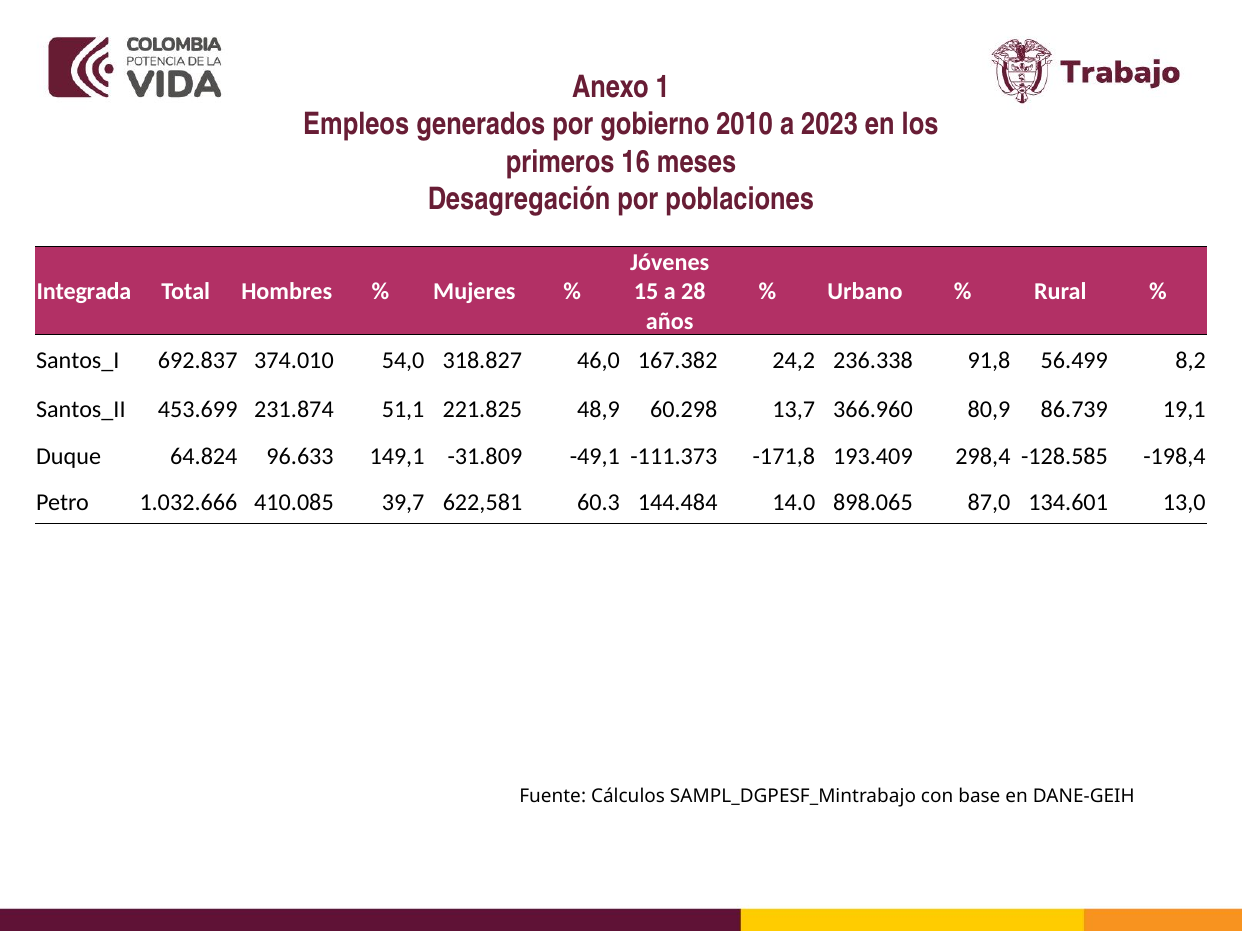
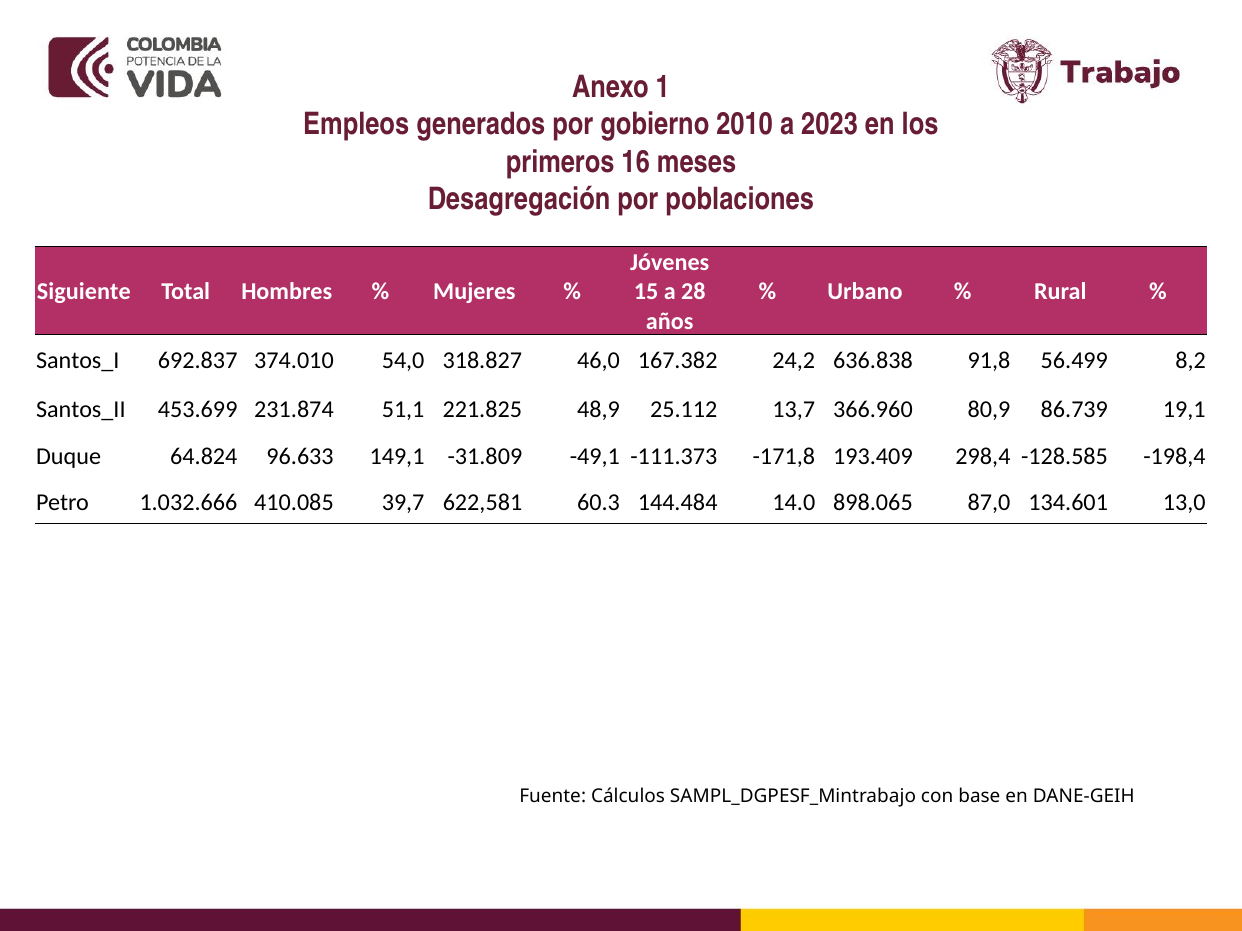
Integrada: Integrada -> Siguiente
236.338: 236.338 -> 636.838
60.298: 60.298 -> 25.112
